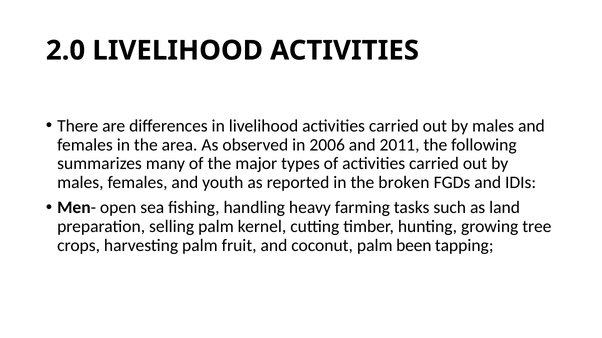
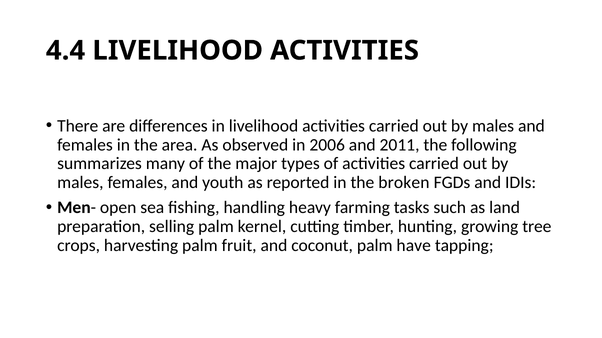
2.0: 2.0 -> 4.4
been: been -> have
